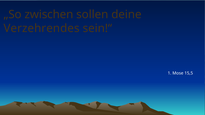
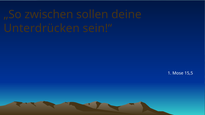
Verzehrendes: Verzehrendes -> Unterdrücken
